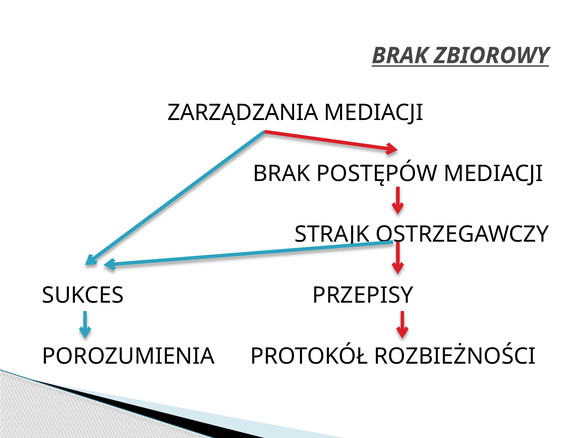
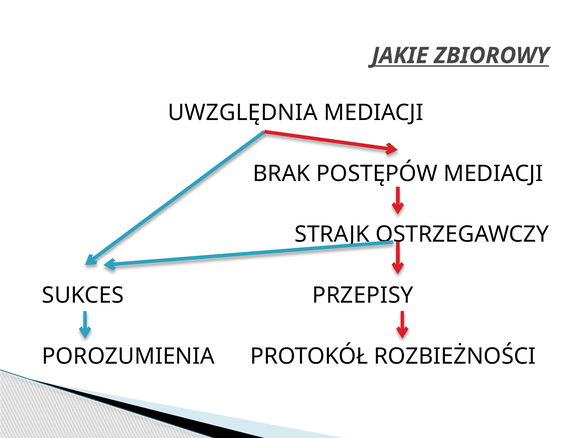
BRAK at (400, 56): BRAK -> JAKIE
ZARZĄDZANIA: ZARZĄDZANIA -> UWZGLĘDNIA
